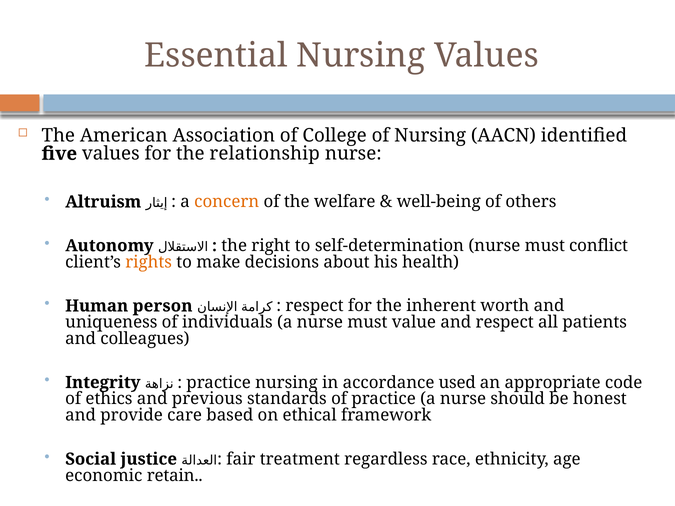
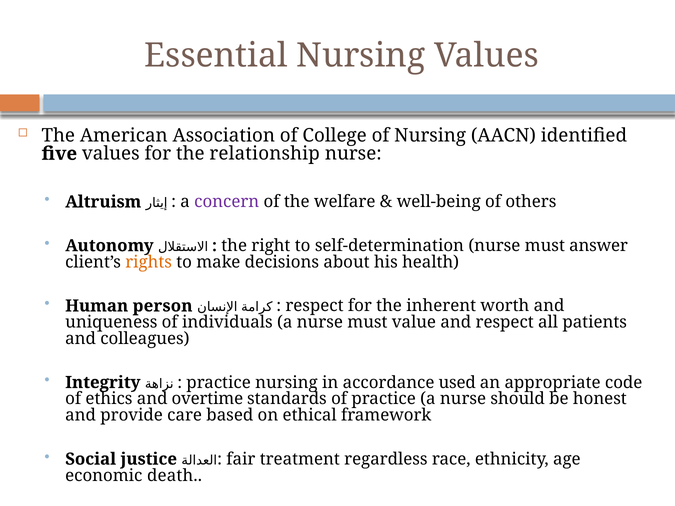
concern colour: orange -> purple
conflict: conflict -> answer
previous: previous -> overtime
retain: retain -> death
